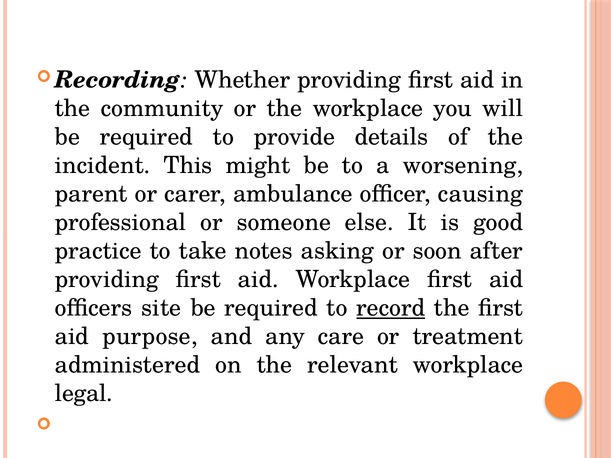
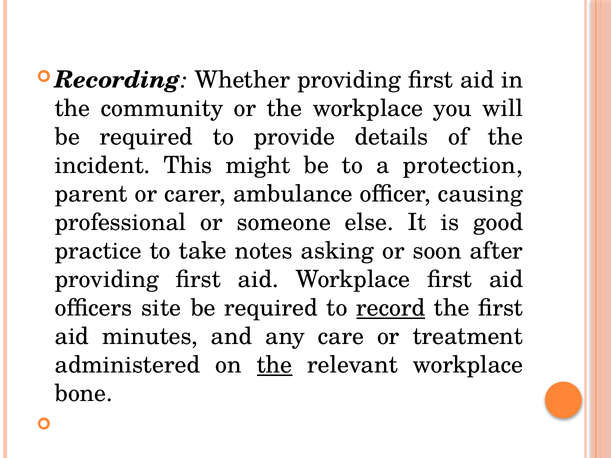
worsening: worsening -> protection
purpose: purpose -> minutes
the at (275, 365) underline: none -> present
legal: legal -> bone
